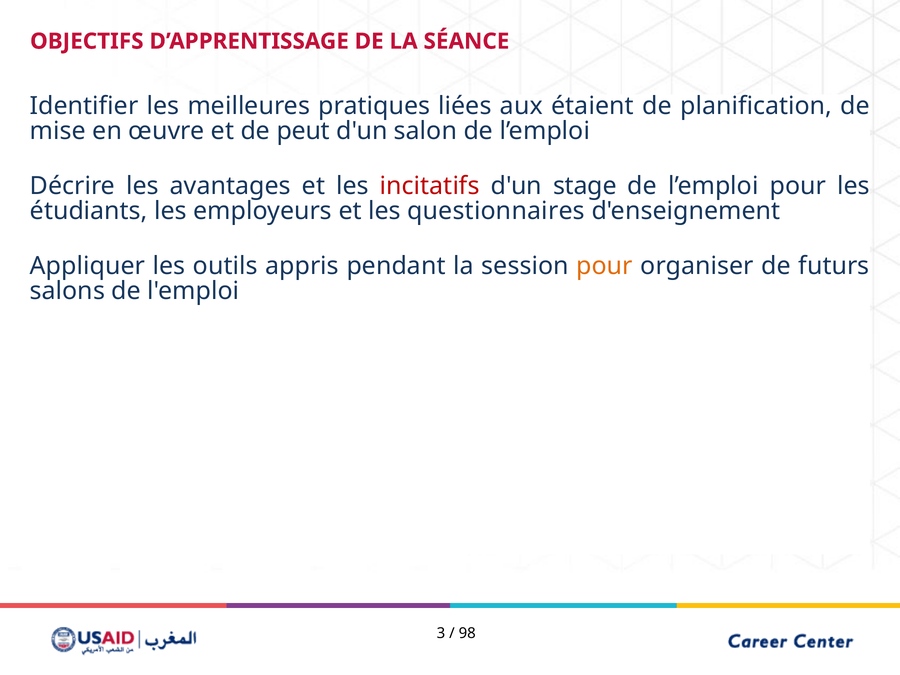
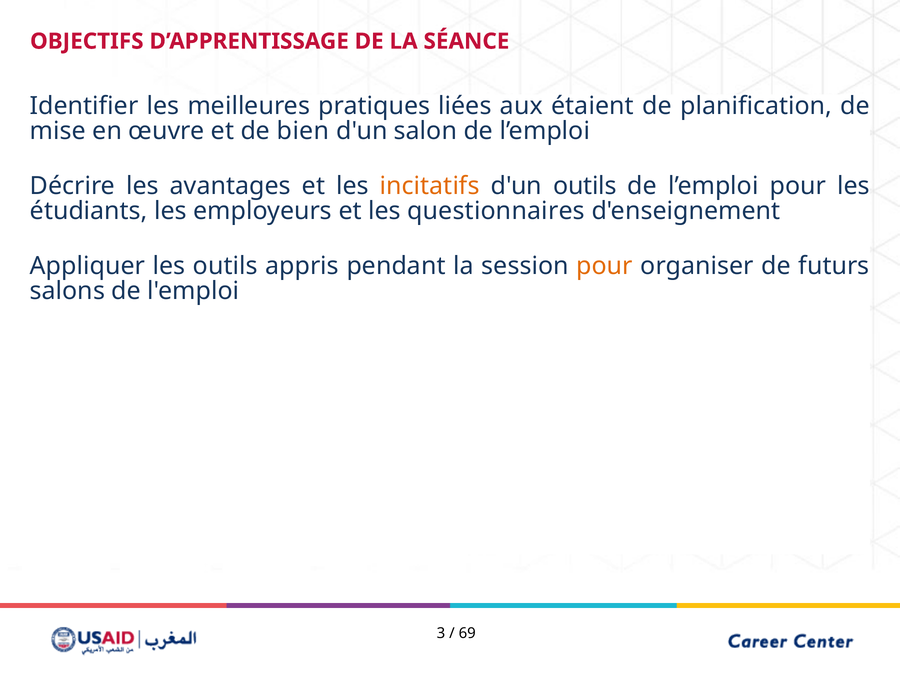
peut: peut -> bien
incitatifs colour: red -> orange
d'un stage: stage -> outils
98: 98 -> 69
